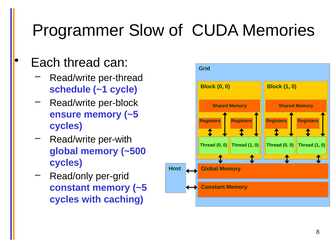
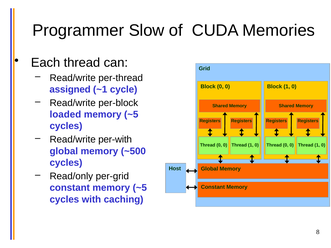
schedule: schedule -> assigned
ensure: ensure -> loaded
